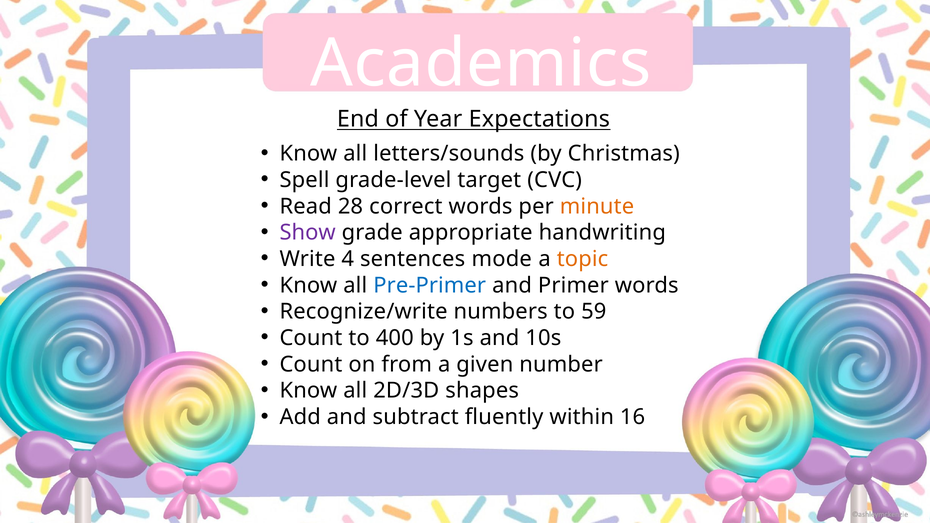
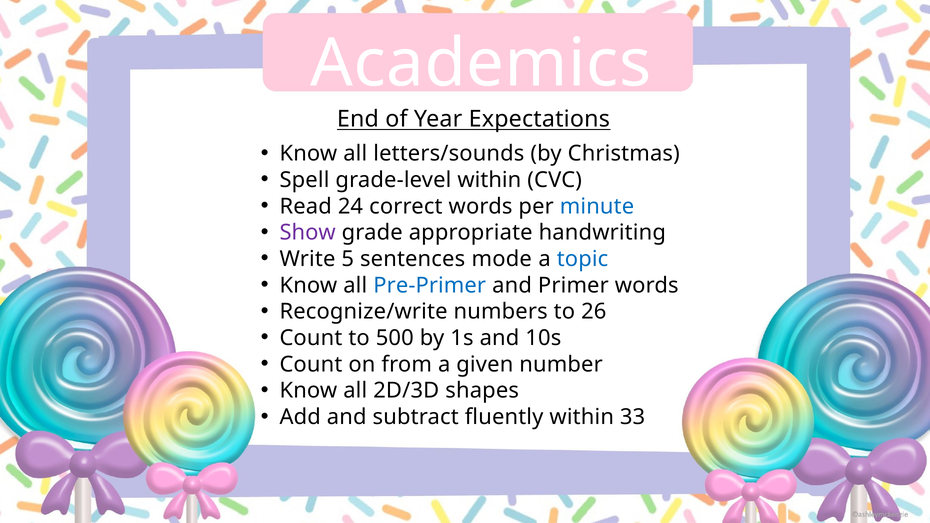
grade-level target: target -> within
28: 28 -> 24
minute colour: orange -> blue
4: 4 -> 5
topic colour: orange -> blue
59: 59 -> 26
400: 400 -> 500
16: 16 -> 33
